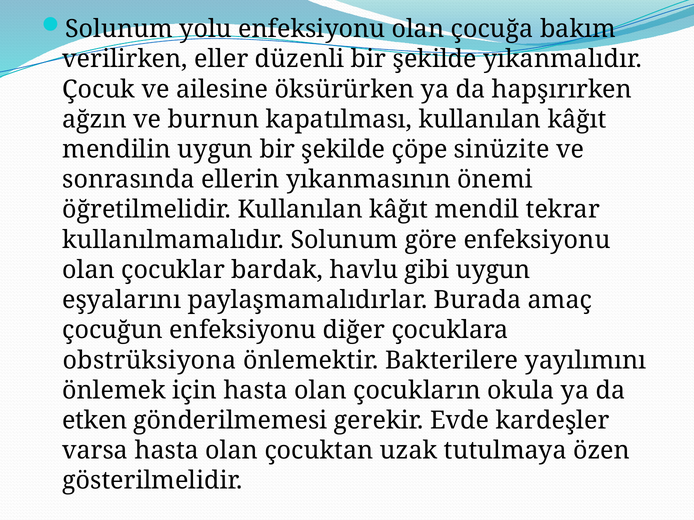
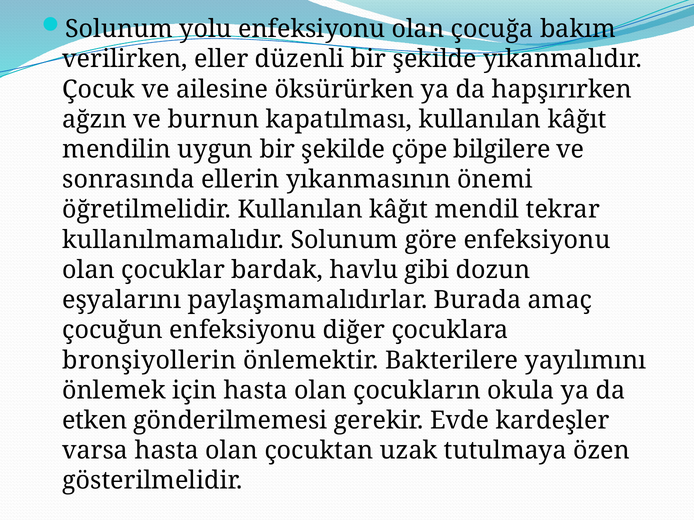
sinüzite: sinüzite -> bilgilere
gibi uygun: uygun -> dozun
obstrüksiyona: obstrüksiyona -> bronşiyollerin
